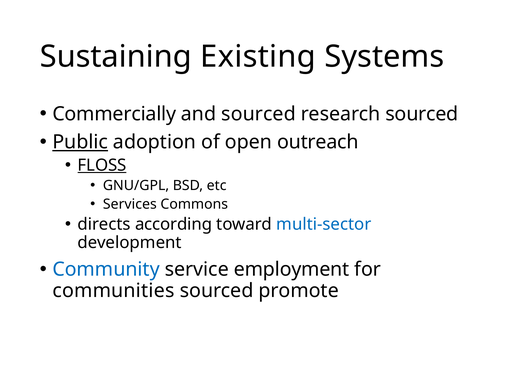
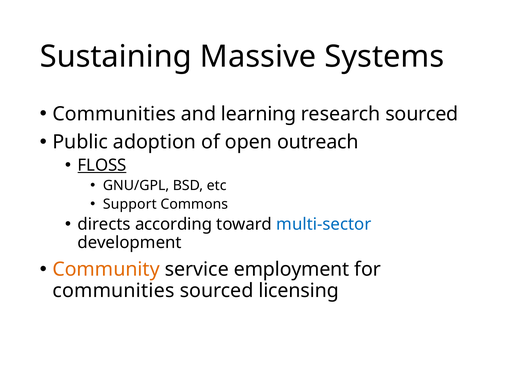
Existing: Existing -> Massive
Commercially at (114, 114): Commercially -> Communities
and sourced: sourced -> learning
Public underline: present -> none
Services: Services -> Support
Community colour: blue -> orange
promote: promote -> licensing
